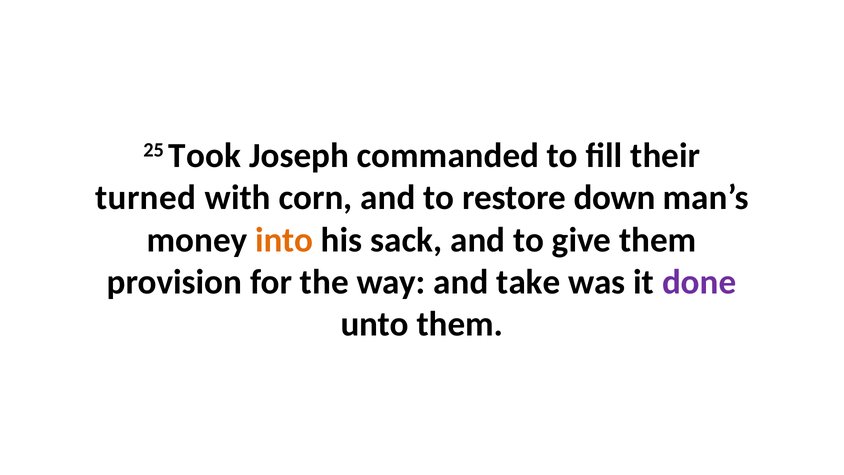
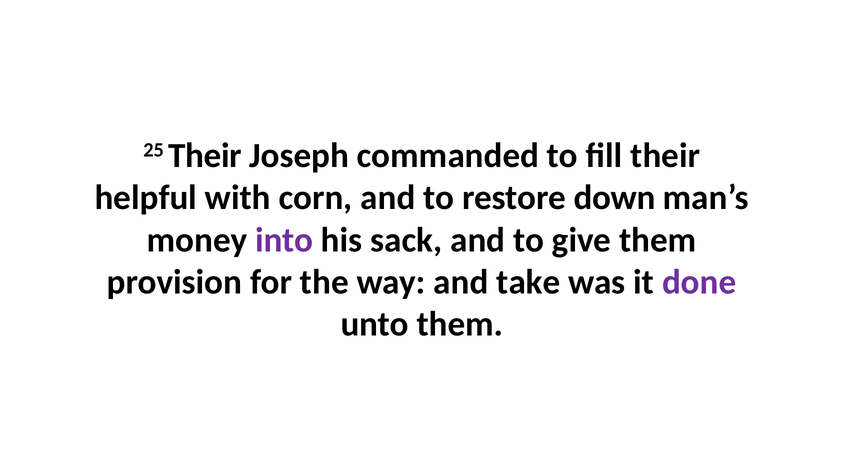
25 Took: Took -> Their
turned: turned -> helpful
into colour: orange -> purple
